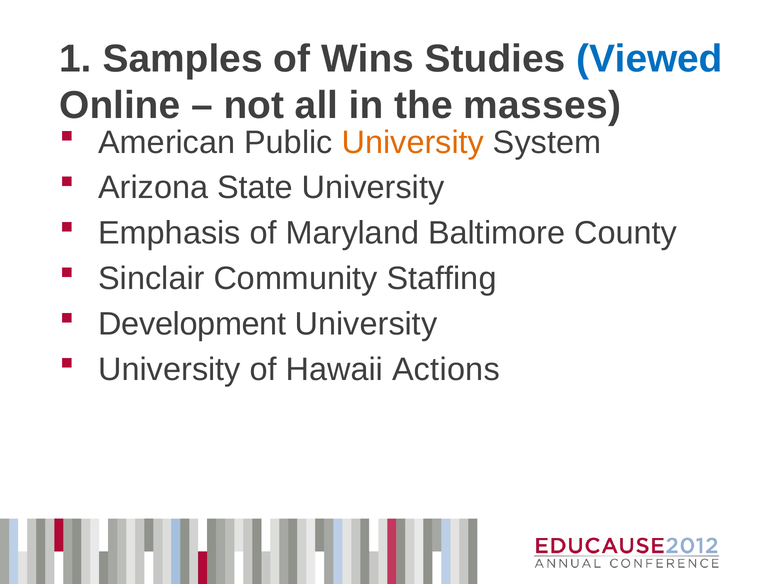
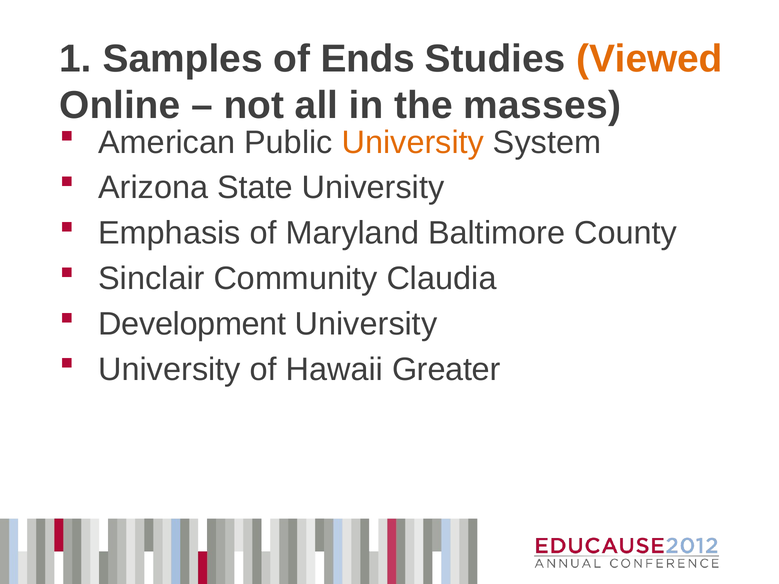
Wins: Wins -> Ends
Viewed colour: blue -> orange
Staffing: Staffing -> Claudia
Actions: Actions -> Greater
